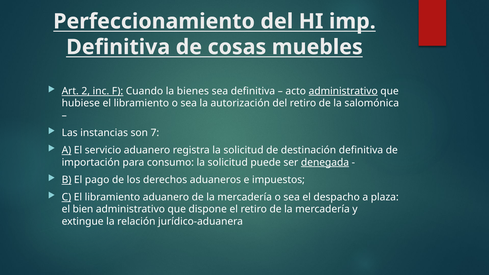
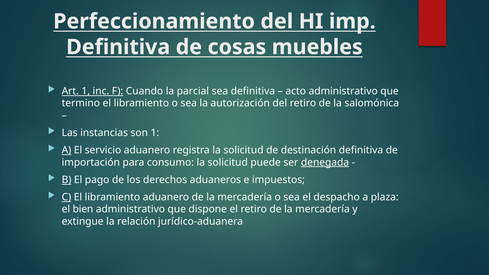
Art 2: 2 -> 1
bienes: bienes -> parcial
administrativo at (343, 91) underline: present -> none
hubiese: hubiese -> termino
son 7: 7 -> 1
